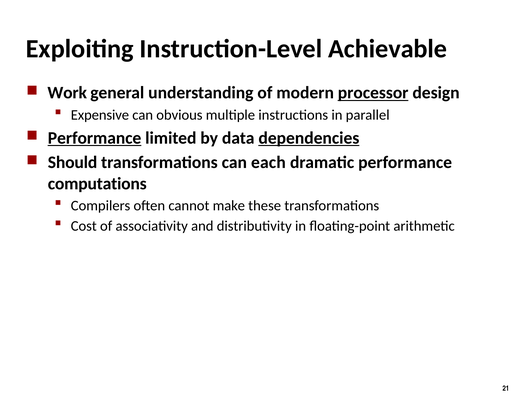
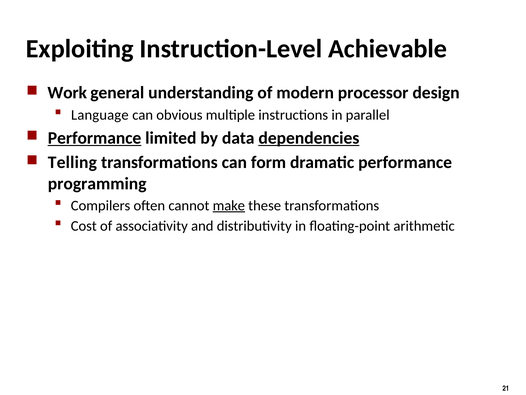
processor underline: present -> none
Expensive: Expensive -> Language
Should: Should -> Telling
each: each -> form
computations: computations -> programming
make underline: none -> present
